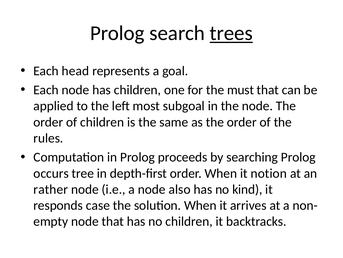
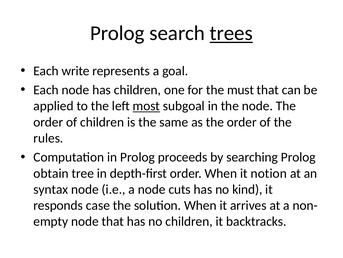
head: head -> write
most underline: none -> present
occurs: occurs -> obtain
rather: rather -> syntax
also: also -> cuts
